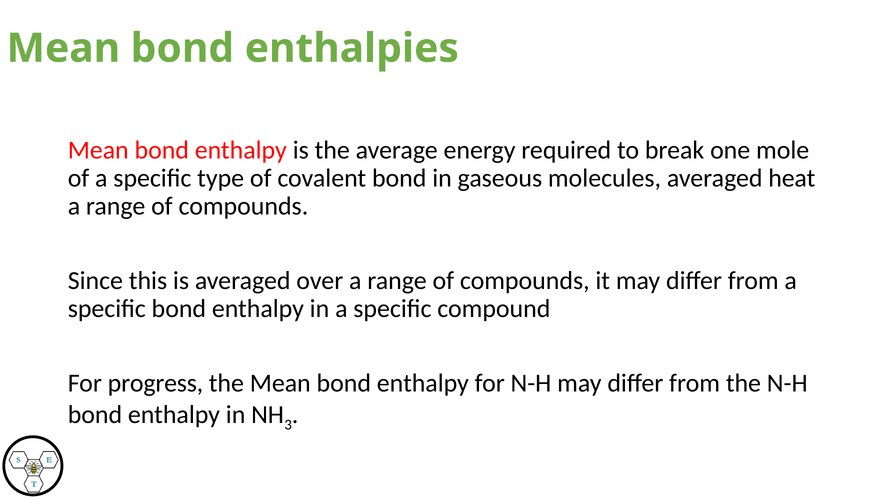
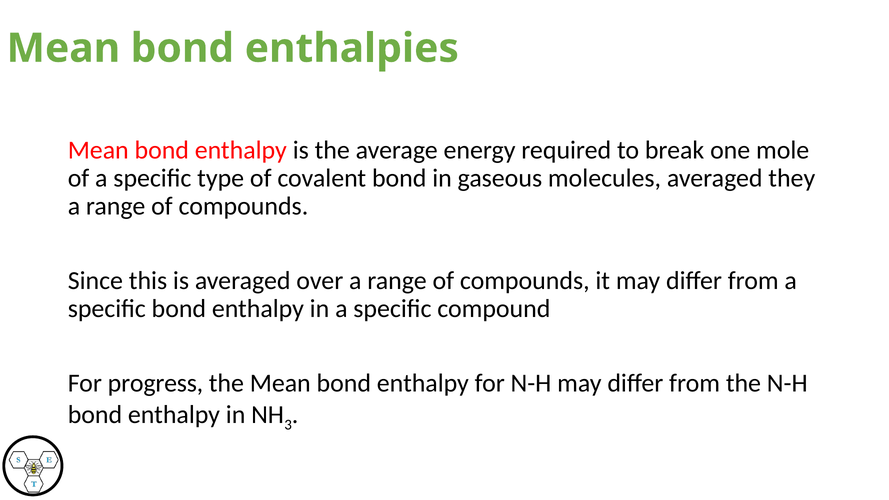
heat: heat -> they
